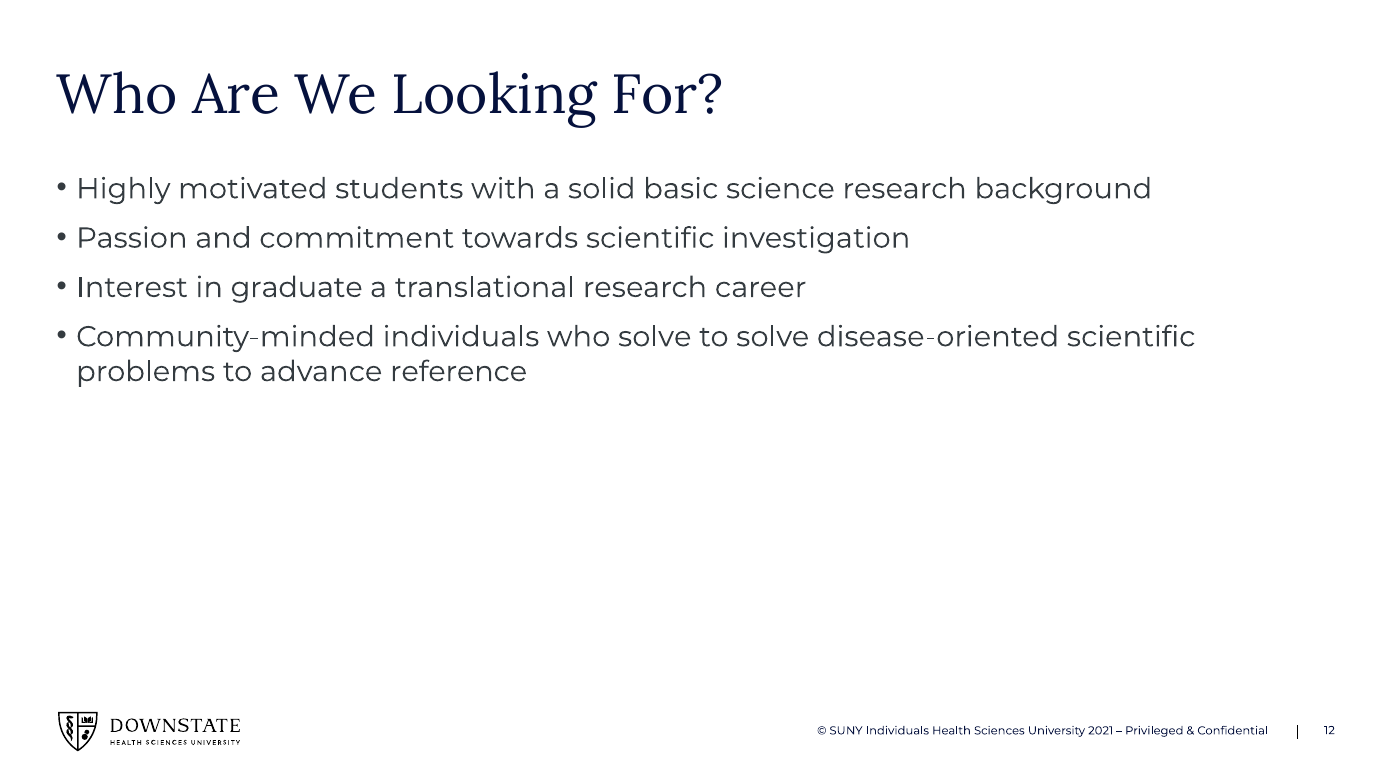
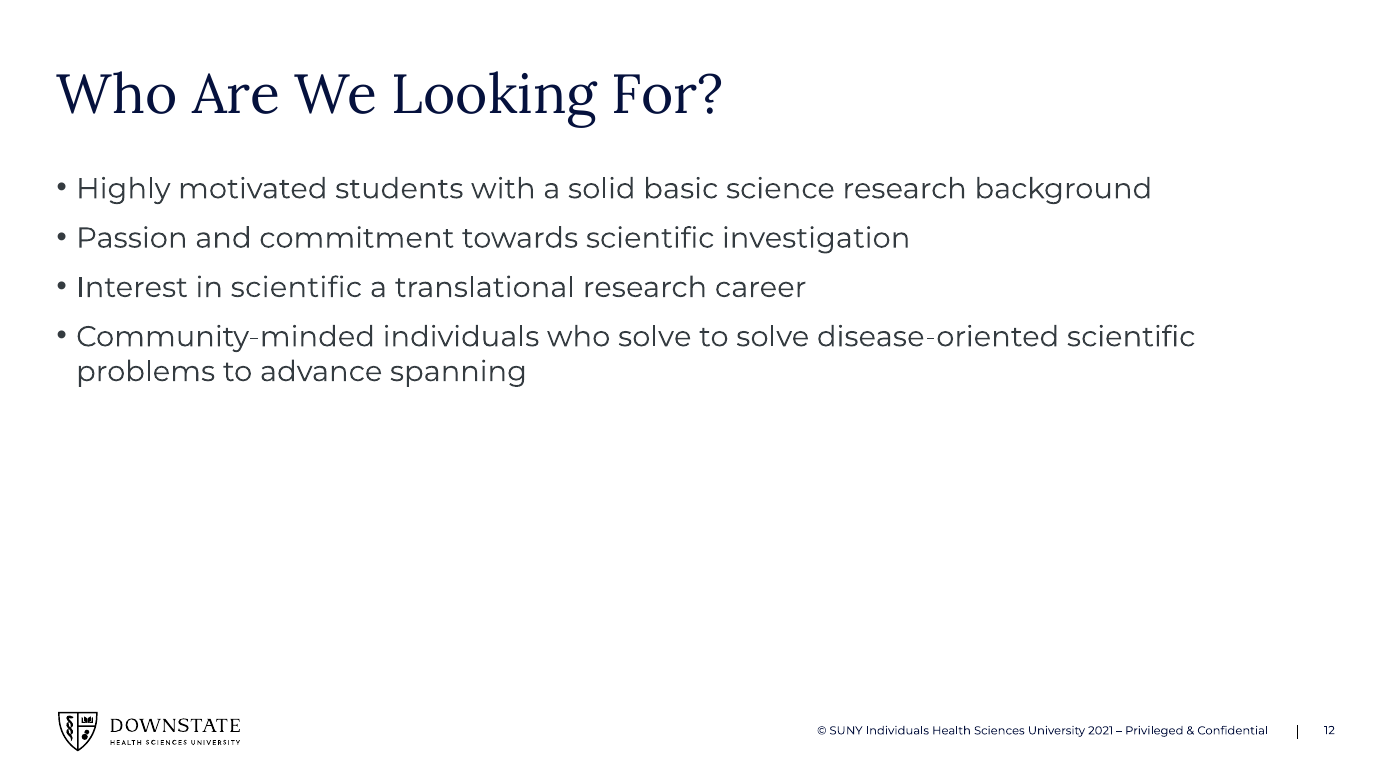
in graduate: graduate -> scientific
reference: reference -> spanning
